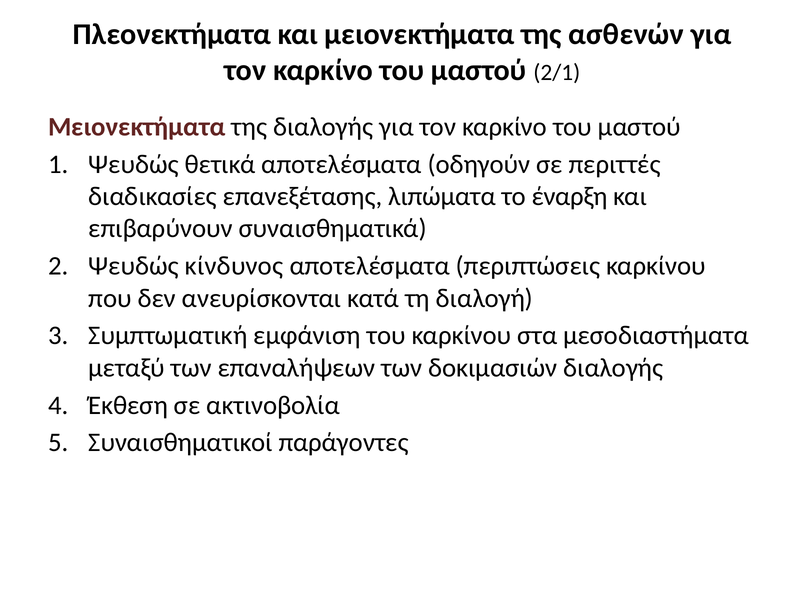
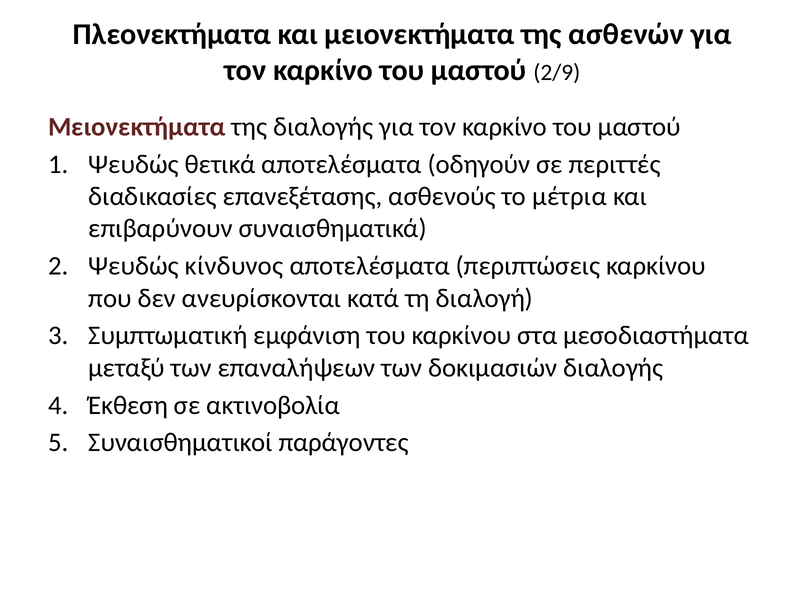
2/1: 2/1 -> 2/9
λιπώματα: λιπώματα -> ασθενούς
έναρξη: έναρξη -> μέτρια
